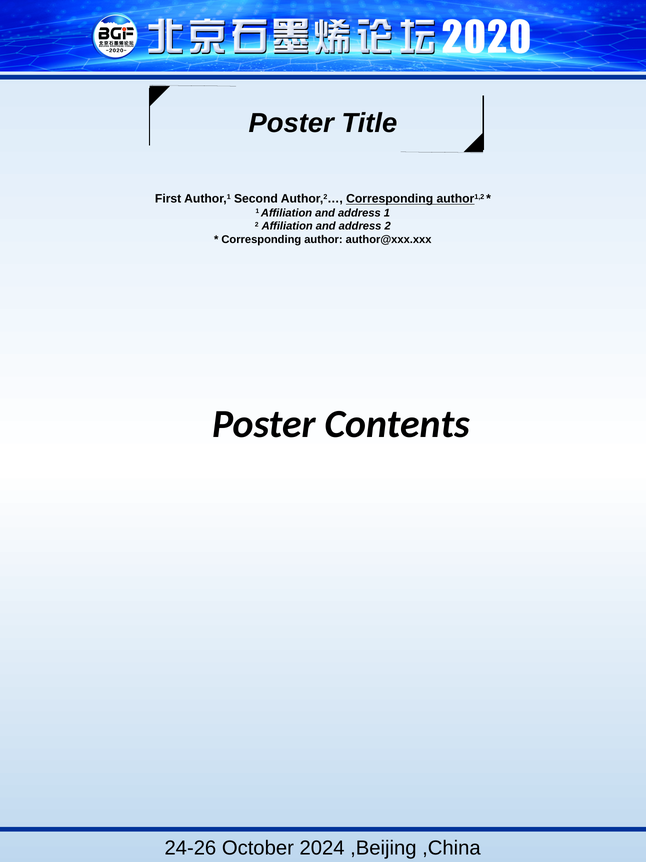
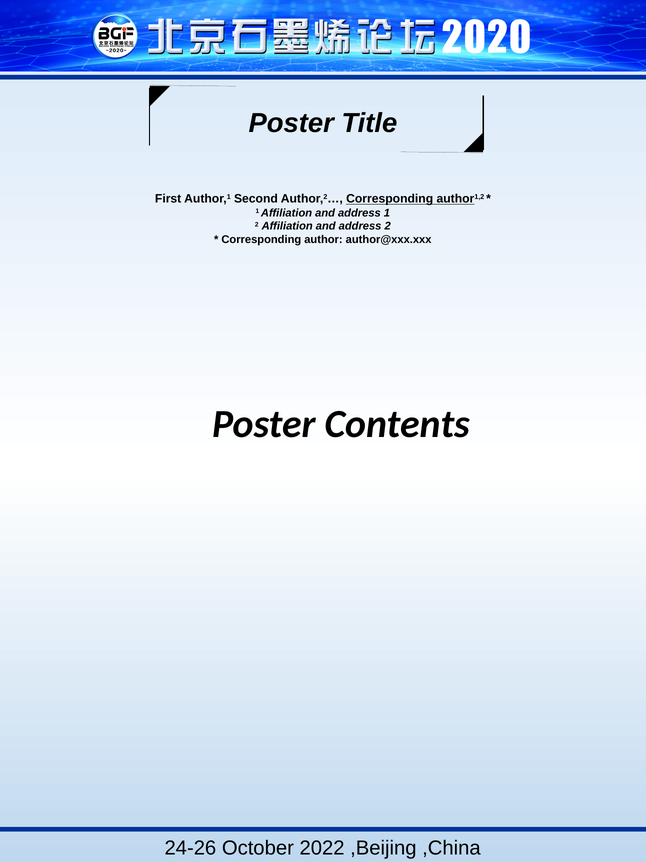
2024: 2024 -> 2022
